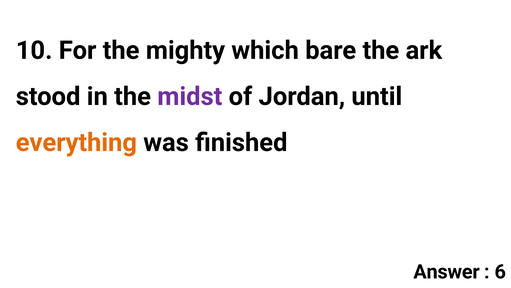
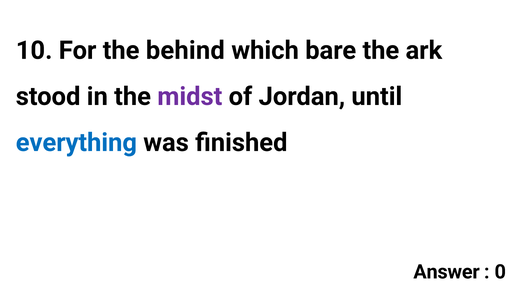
mighty: mighty -> behind
everything colour: orange -> blue
6: 6 -> 0
